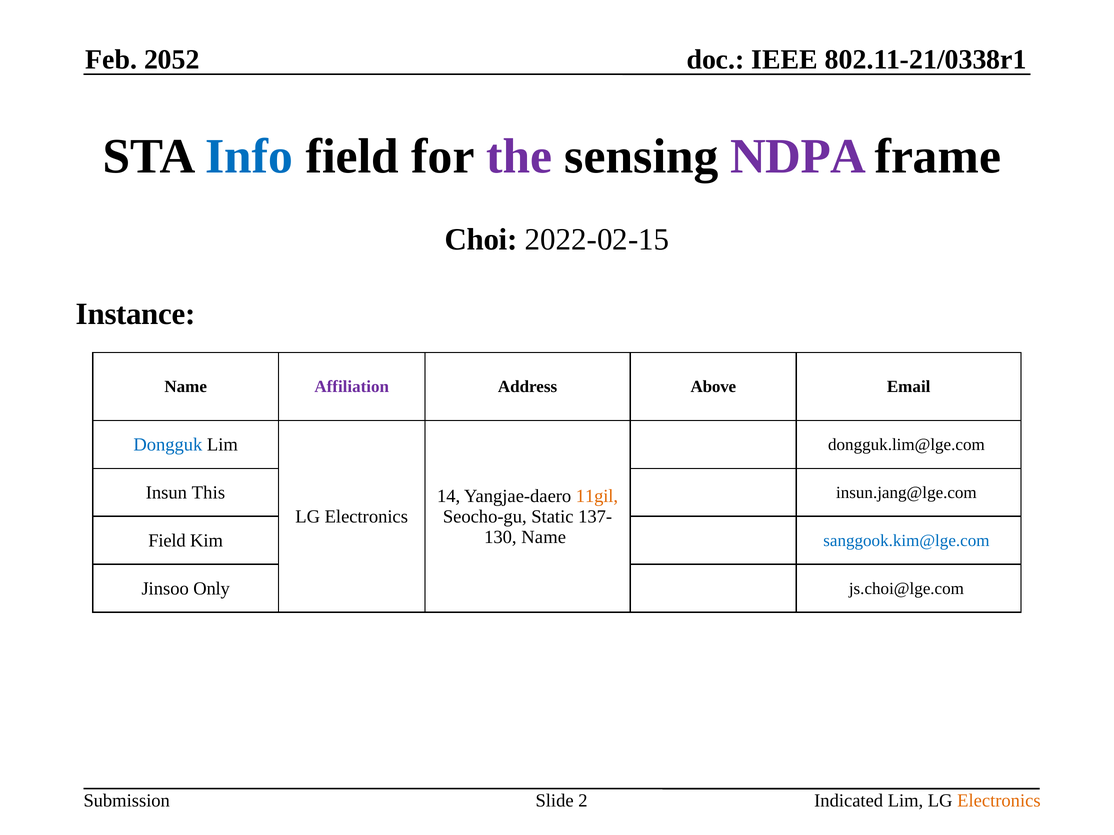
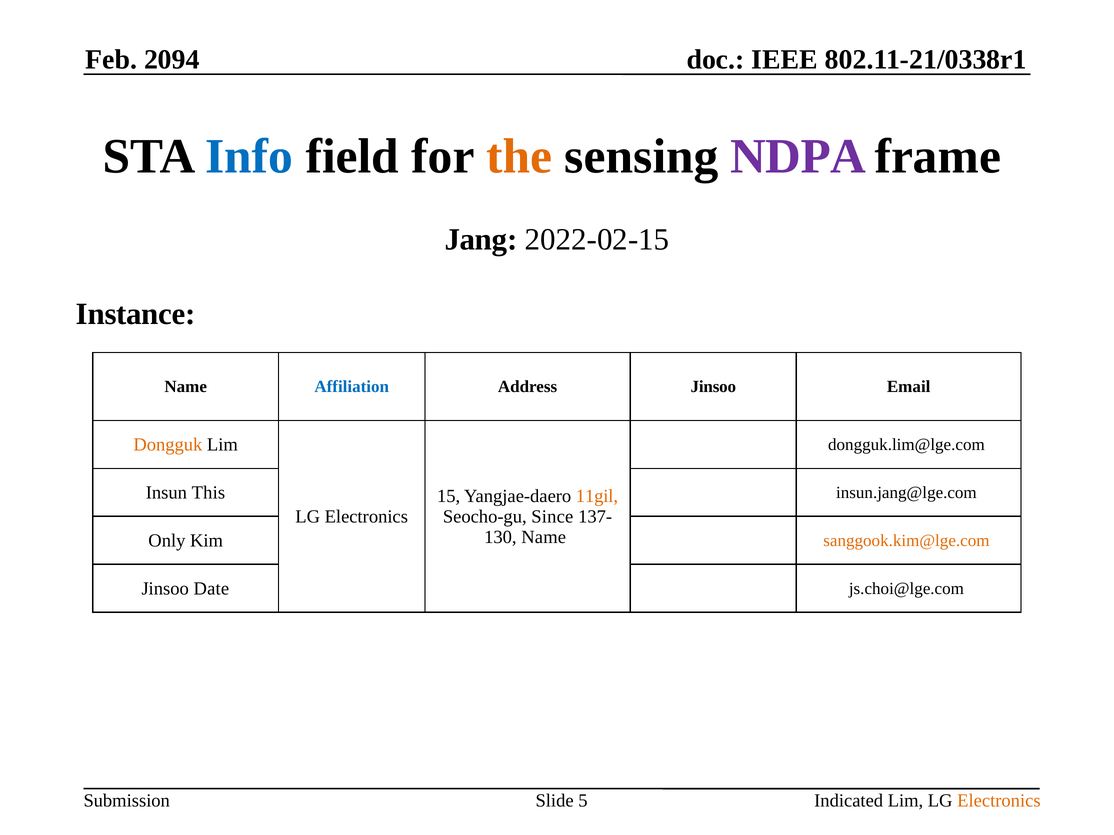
2052: 2052 -> 2094
the colour: purple -> orange
Choi: Choi -> Jang
Affiliation colour: purple -> blue
Address Above: Above -> Jinsoo
Dongguk colour: blue -> orange
14: 14 -> 15
Static: Static -> Since
Field at (167, 541): Field -> Only
sanggook.kim@lge.com colour: blue -> orange
Only: Only -> Date
2: 2 -> 5
